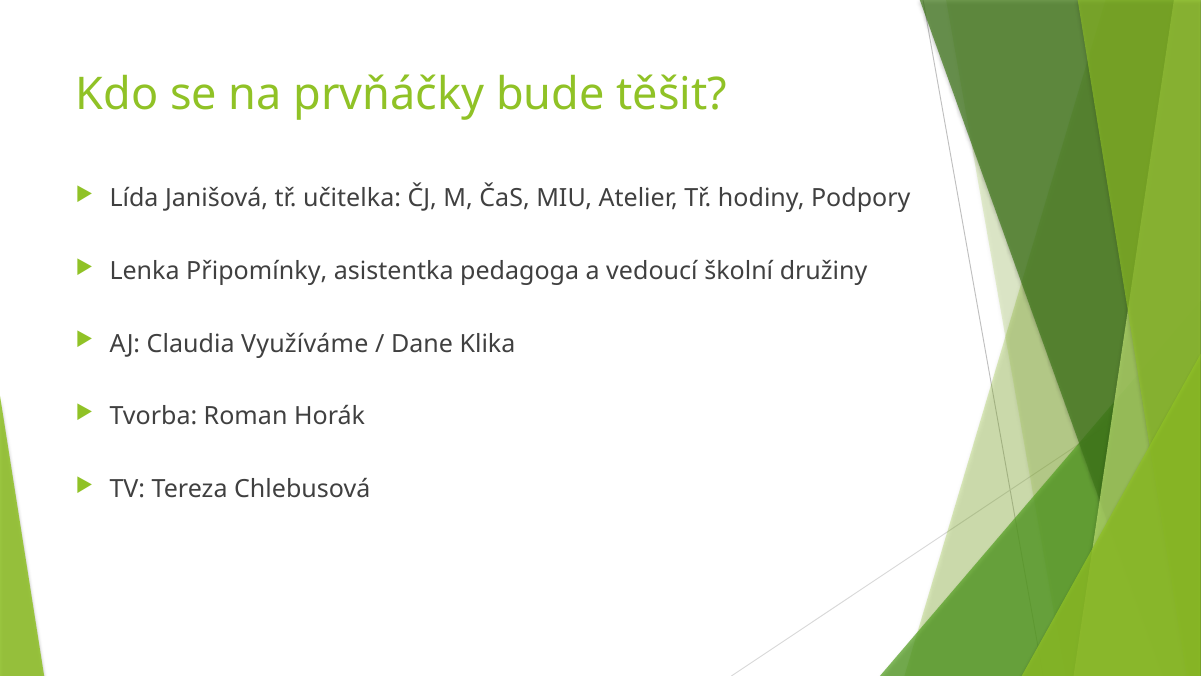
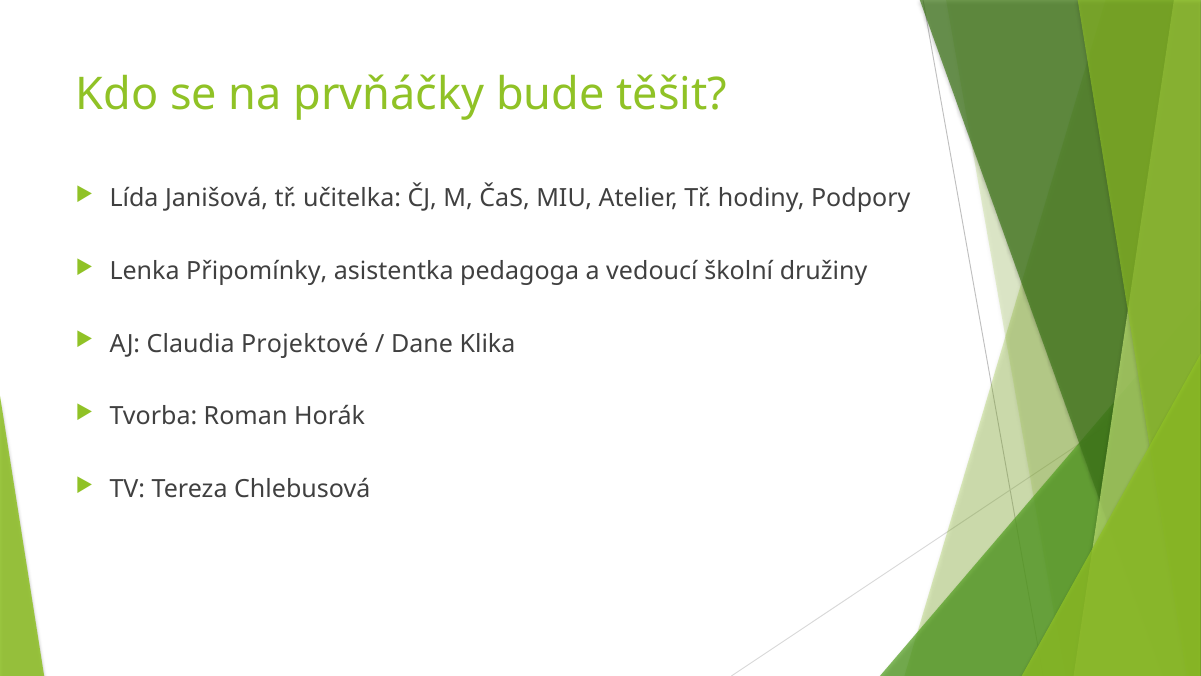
Využíváme: Využíváme -> Projektové
